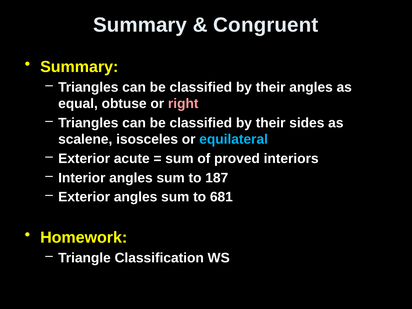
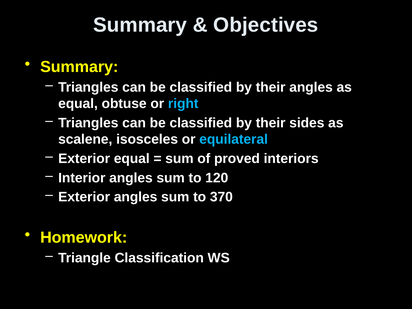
Congruent: Congruent -> Objectives
right colour: pink -> light blue
Exterior acute: acute -> equal
187: 187 -> 120
681: 681 -> 370
